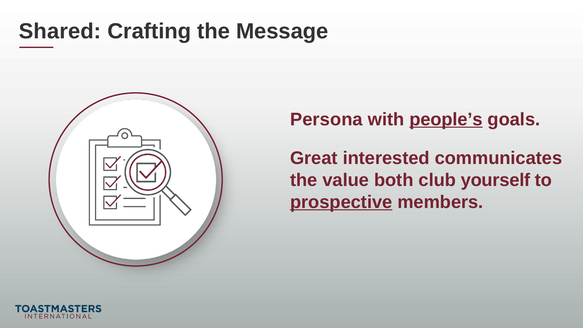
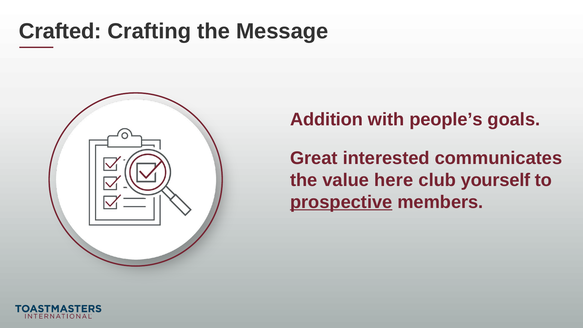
Shared: Shared -> Crafted
Persona: Persona -> Addition
people’s underline: present -> none
both: both -> here
